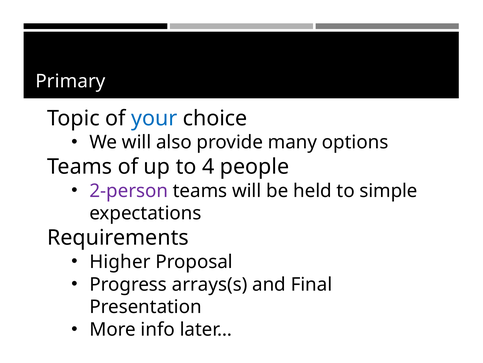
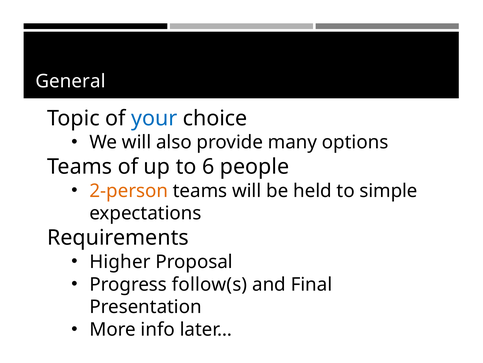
Primary: Primary -> General
4: 4 -> 6
2-person colour: purple -> orange
arrays(s: arrays(s -> follow(s
